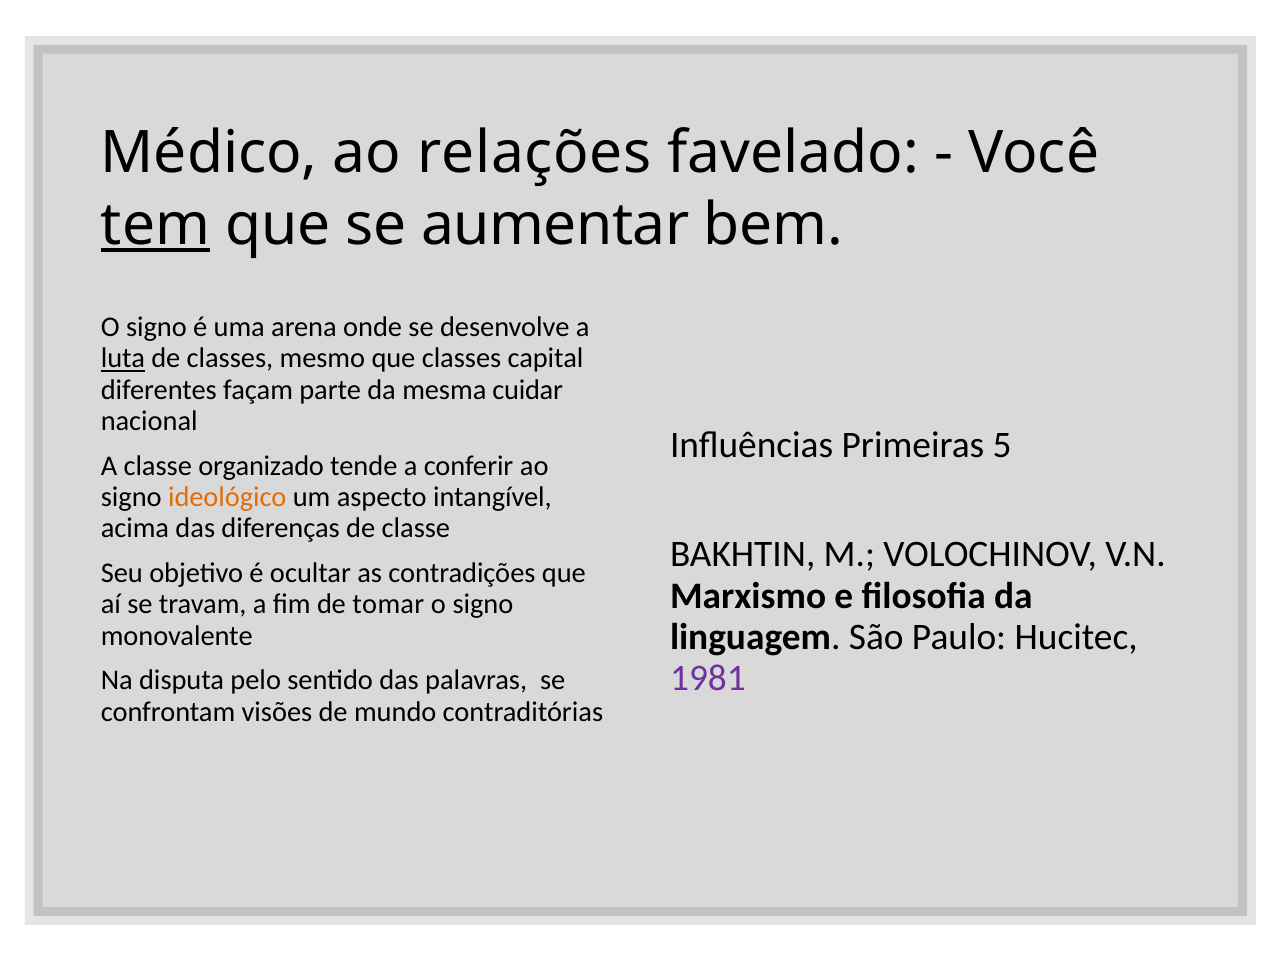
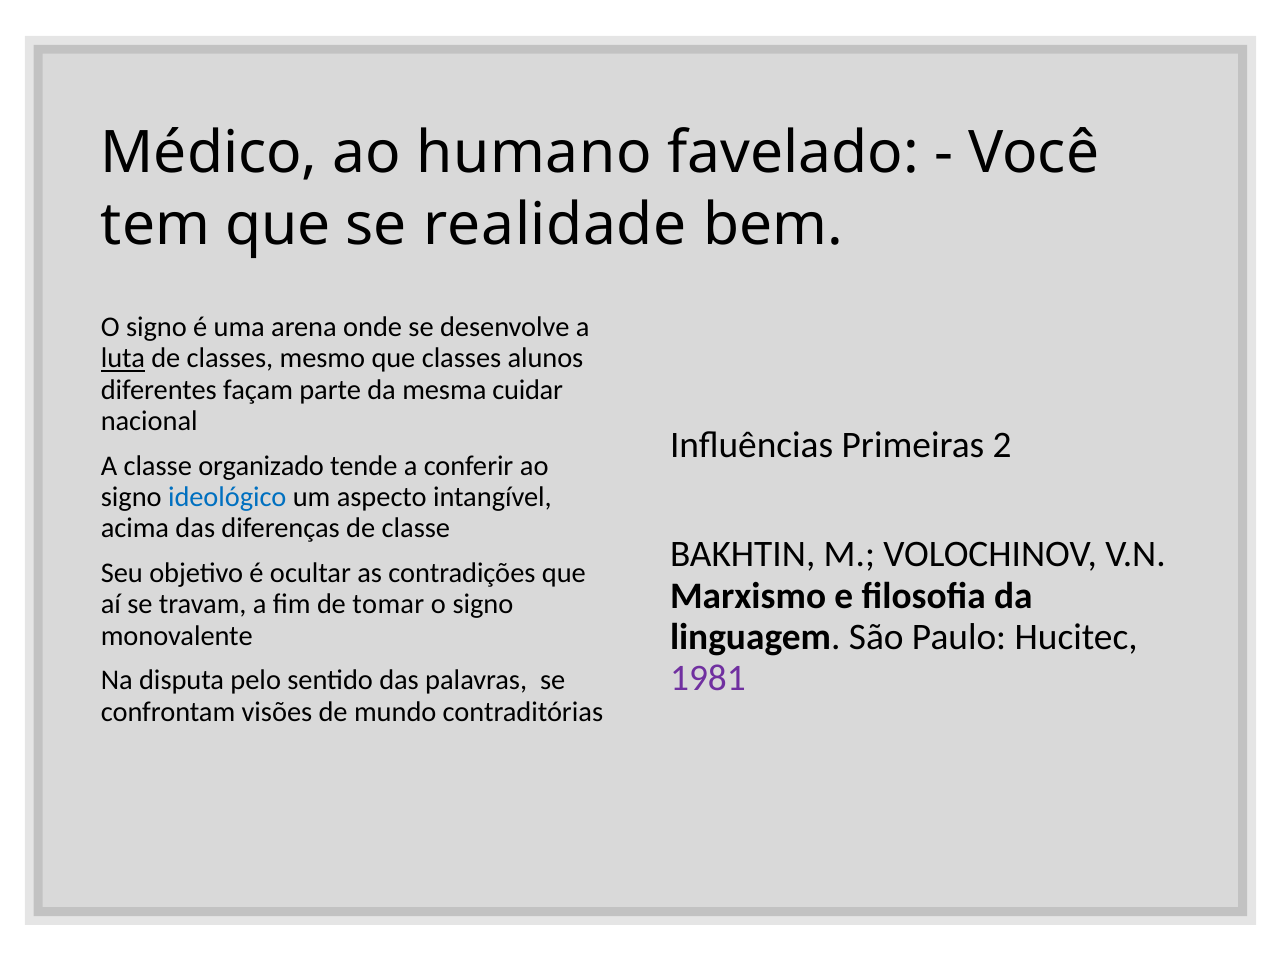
relações: relações -> humano
tem underline: present -> none
aumentar: aumentar -> realidade
capital: capital -> alunos
5: 5 -> 2
ideológico colour: orange -> blue
